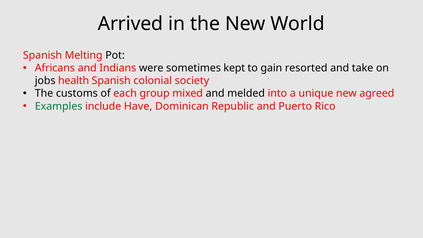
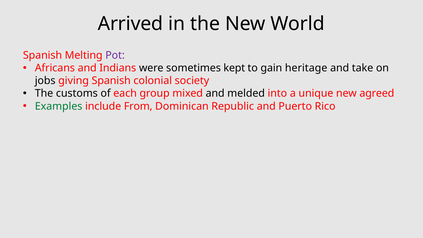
Pot colour: black -> purple
resorted: resorted -> heritage
health: health -> giving
Have: Have -> From
